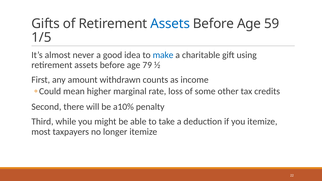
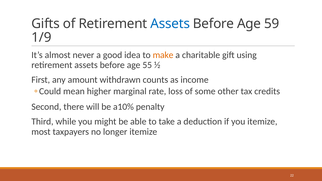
1/5: 1/5 -> 1/9
make colour: blue -> orange
79: 79 -> 55
